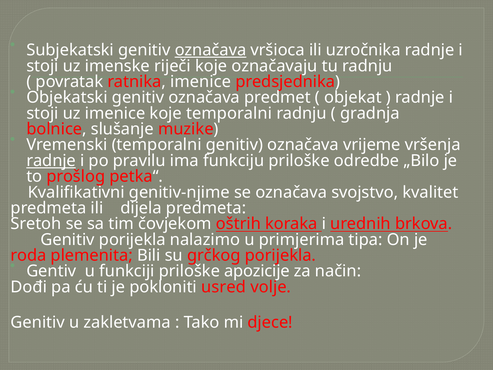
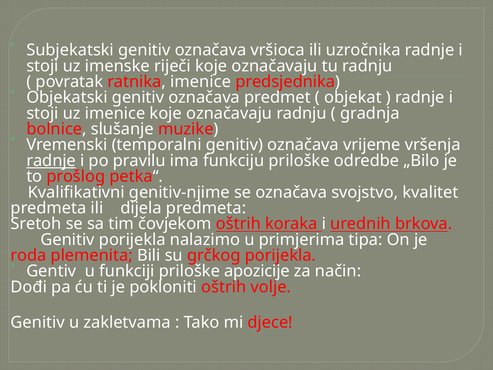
označava at (210, 50) underline: present -> none
imenice koje temporalni: temporalni -> označavaju
pokloniti usred: usred -> oštrih
